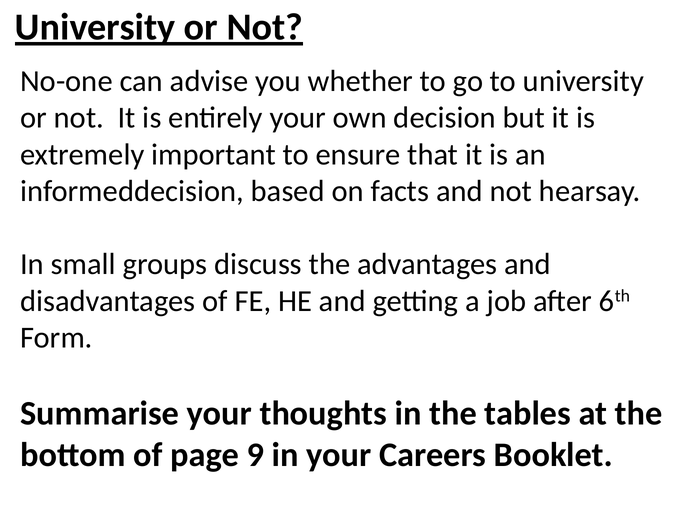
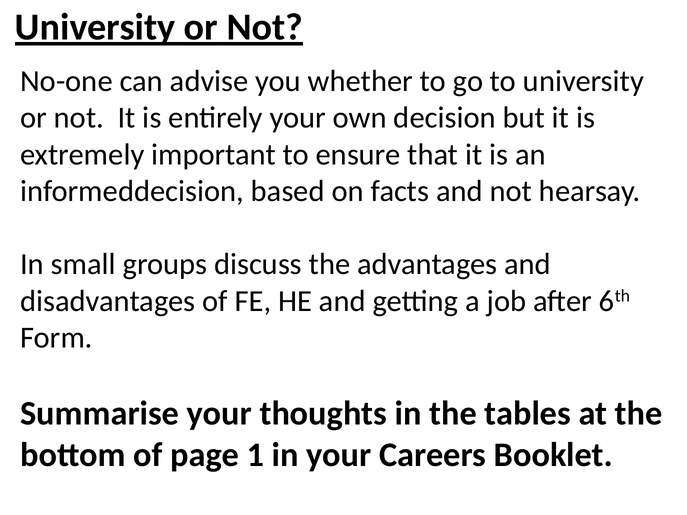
9: 9 -> 1
